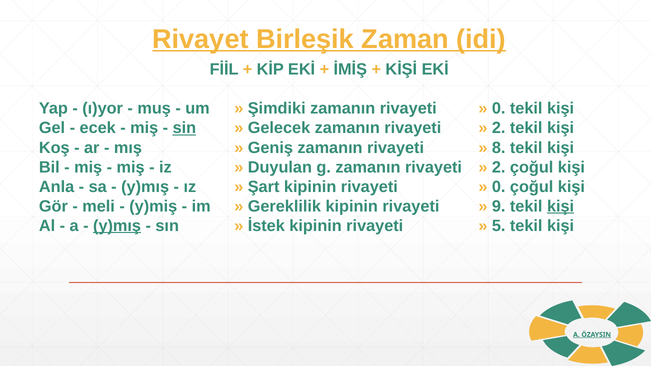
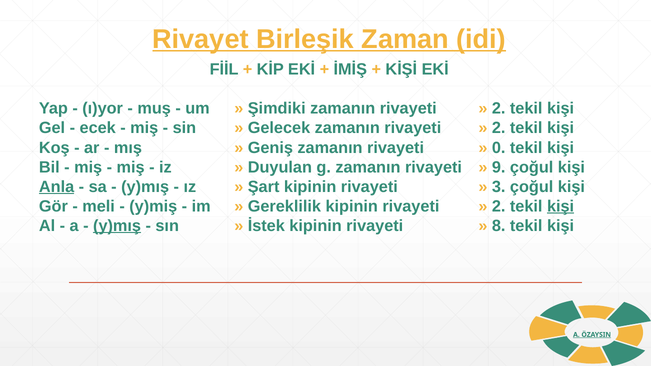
0 at (499, 109): 0 -> 2
sin underline: present -> none
8: 8 -> 0
2 at (499, 167): 2 -> 9
Anla underline: none -> present
0 at (499, 187): 0 -> 3
9 at (499, 206): 9 -> 2
5: 5 -> 8
